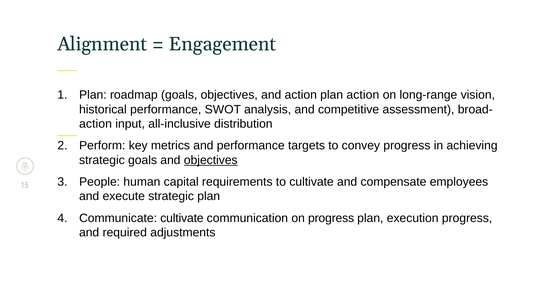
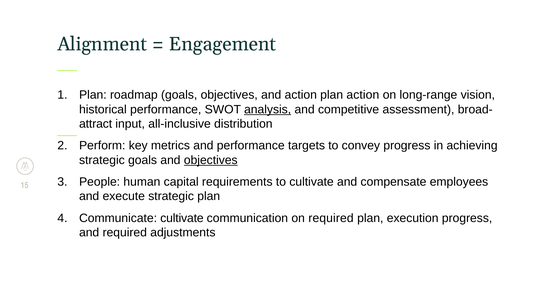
analysis underline: none -> present
action at (96, 124): action -> attract
on progress: progress -> required
